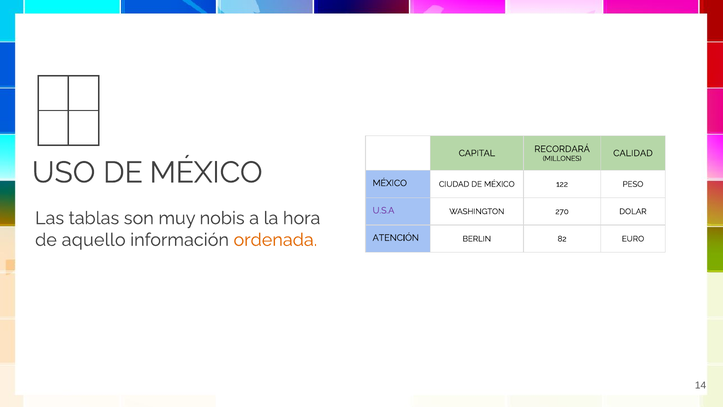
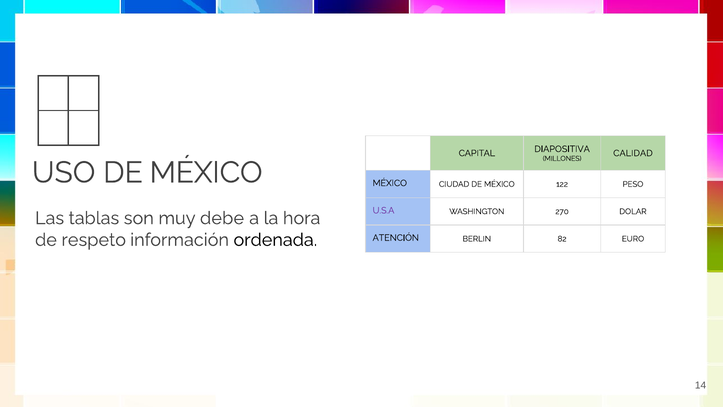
RECORDARÁ: RECORDARÁ -> DIAPOSITIVA
nobis: nobis -> debe
aquello: aquello -> respeto
ordenada colour: orange -> black
